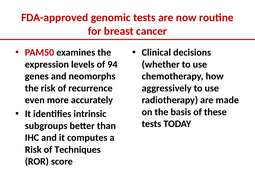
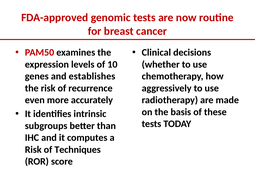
94: 94 -> 10
neomorphs: neomorphs -> establishes
